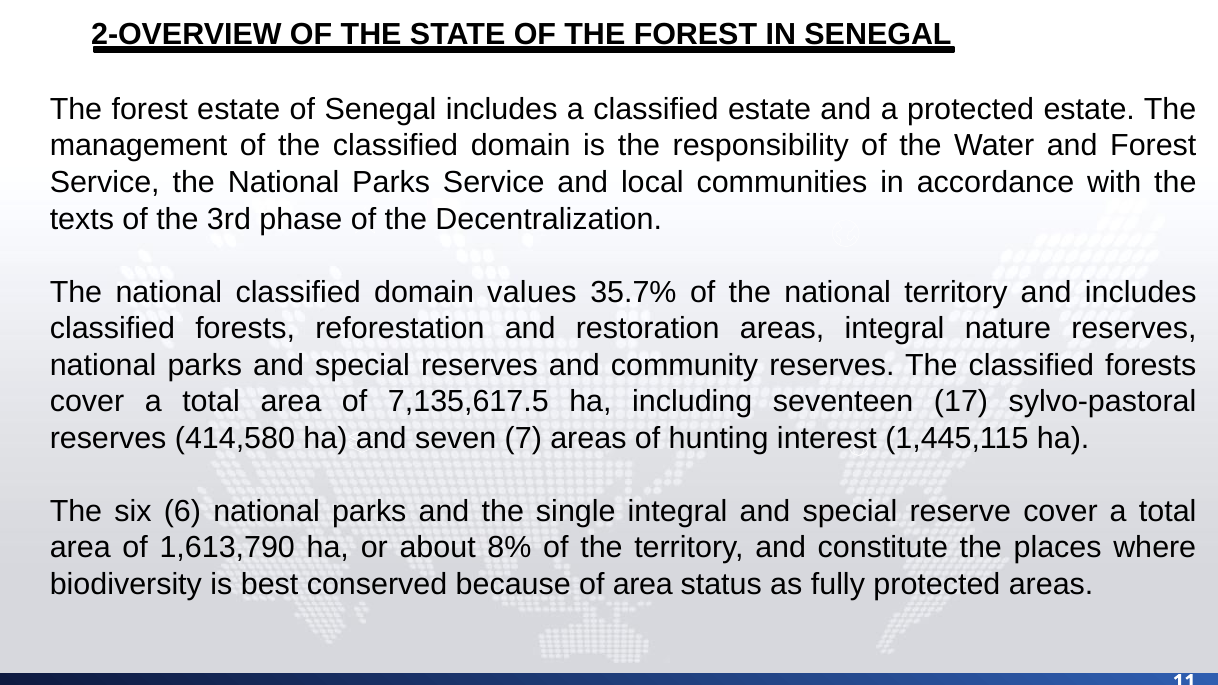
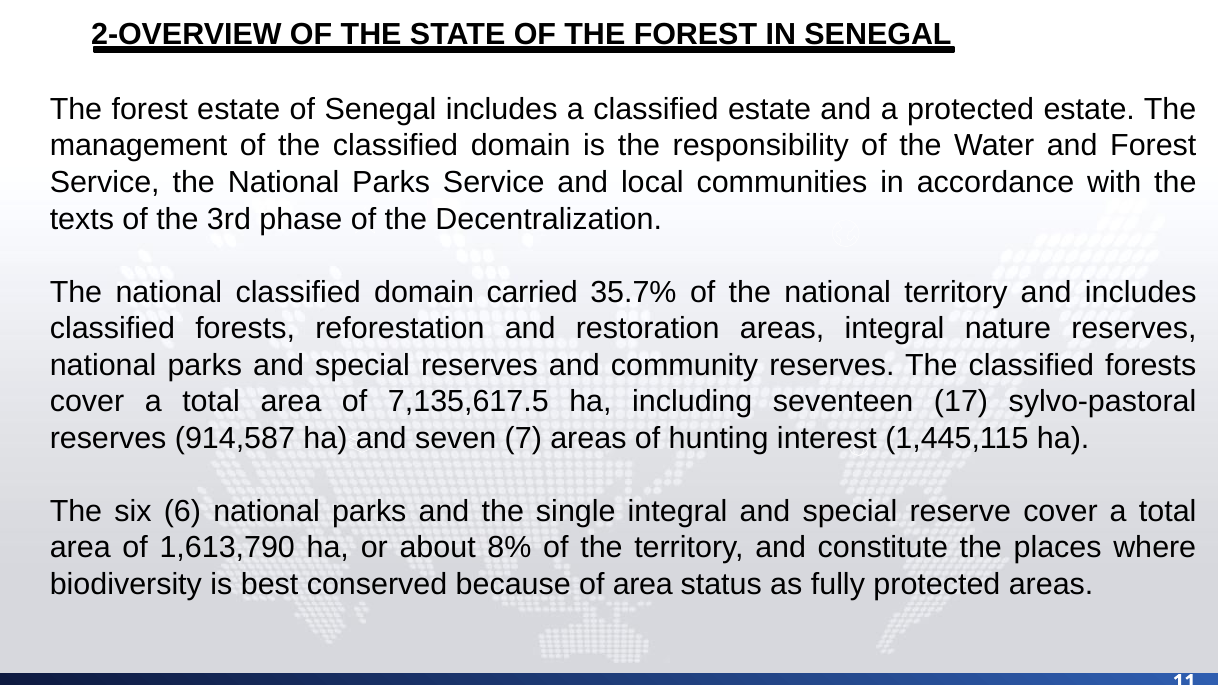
values: values -> carried
414,580: 414,580 -> 914,587
